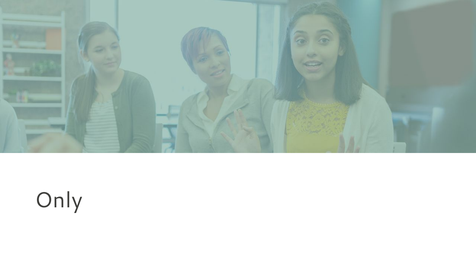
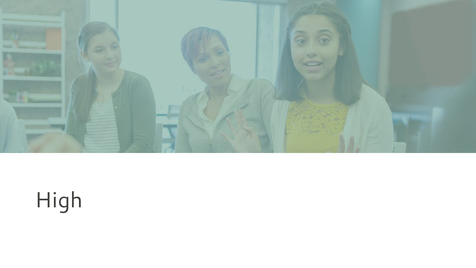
Only: Only -> High
